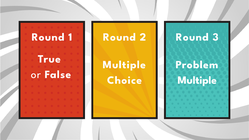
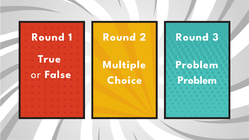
Multiple at (197, 80): Multiple -> Problem
